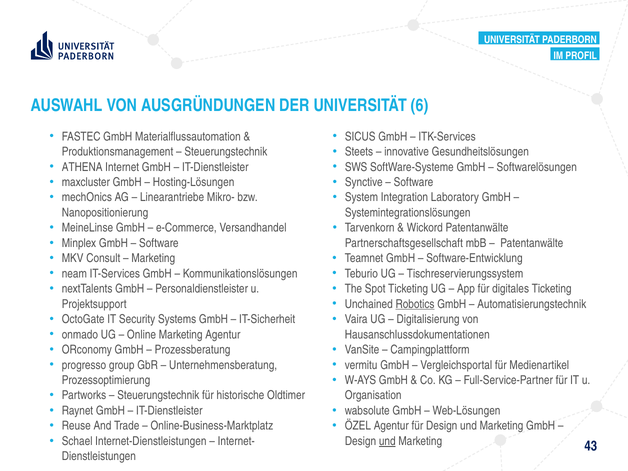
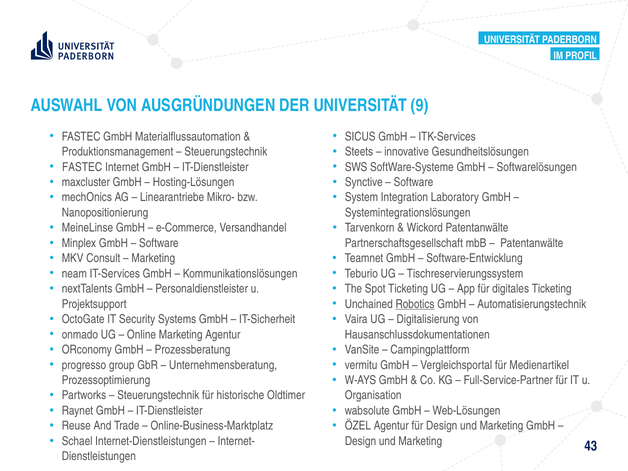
6: 6 -> 9
ATHENA at (82, 167): ATHENA -> FASTEC
und at (387, 441) underline: present -> none
